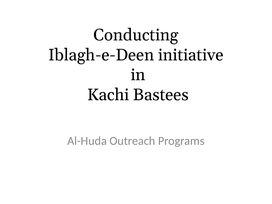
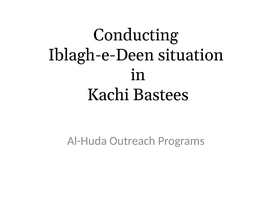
initiative: initiative -> situation
